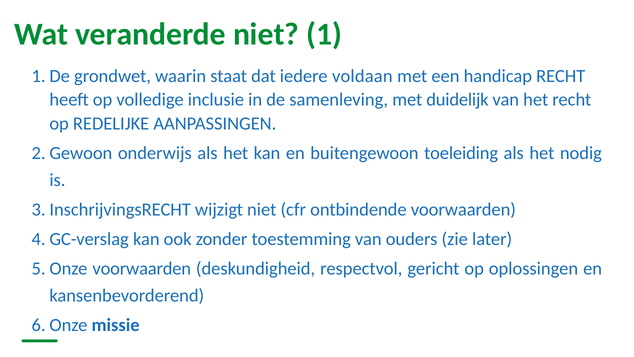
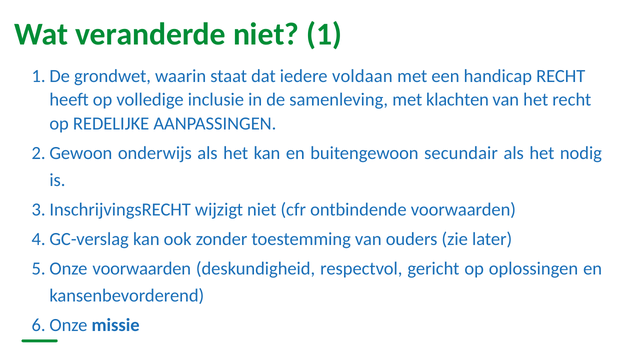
duidelijk: duidelijk -> klachten
toeleiding: toeleiding -> secundair
